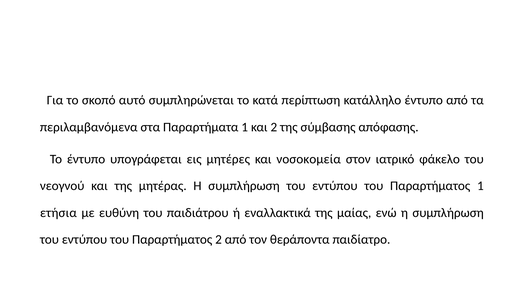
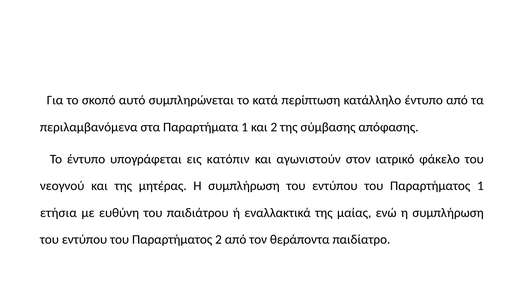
μητέρες: μητέρες -> κατόπιν
νοσοκομεία: νοσοκομεία -> αγωνιστούν
